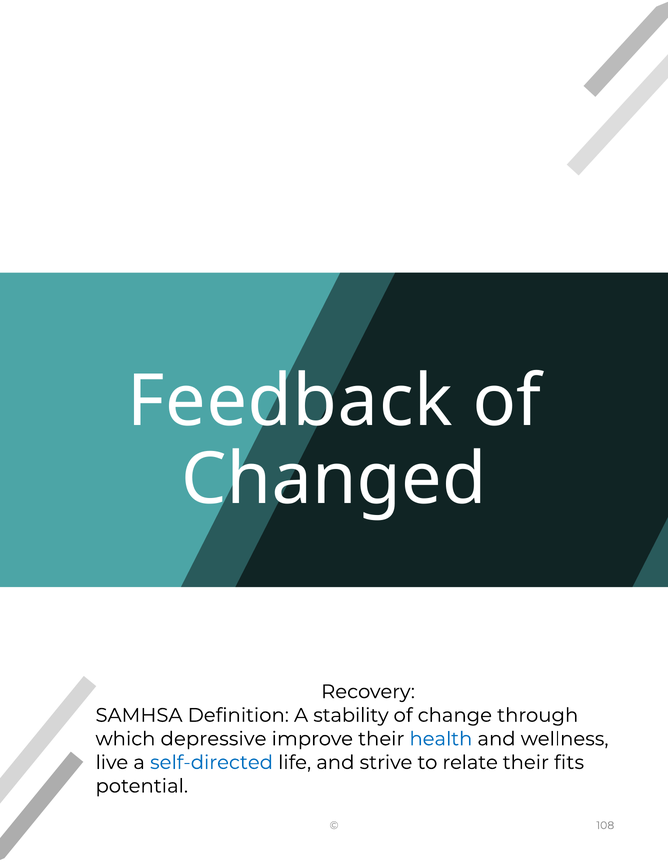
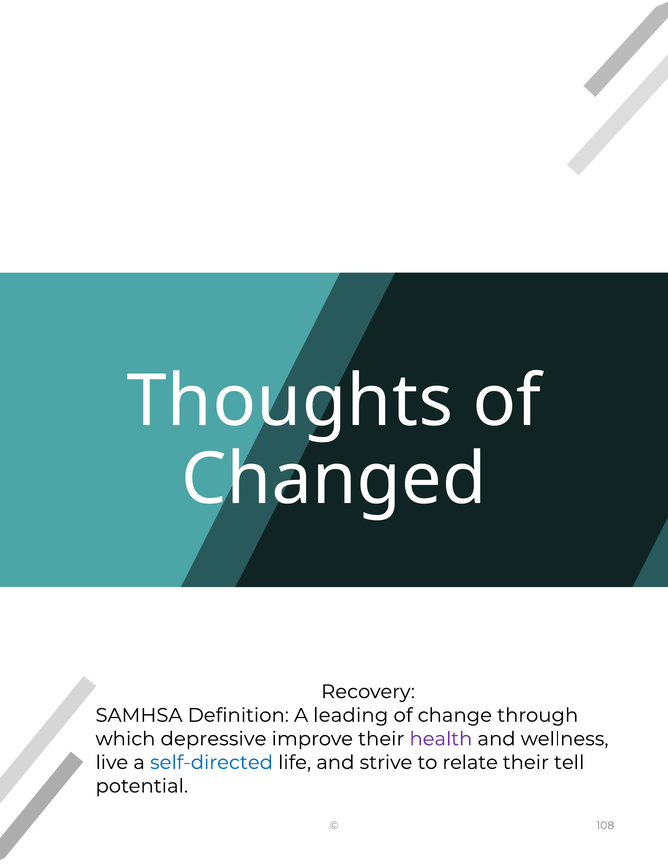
Feedback: Feedback -> Thoughts
stability: stability -> leading
health colour: blue -> purple
fits: fits -> tell
